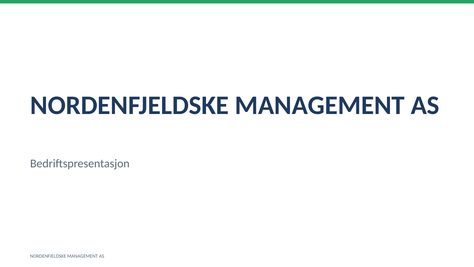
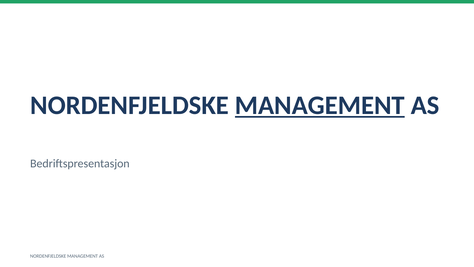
MANAGEMENT at (320, 105) underline: none -> present
